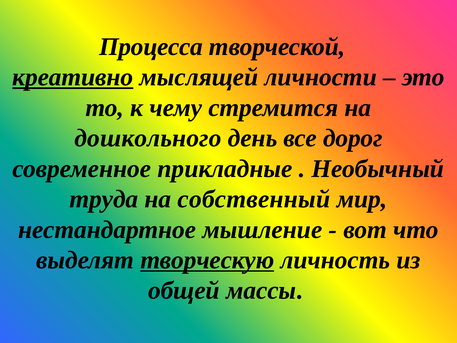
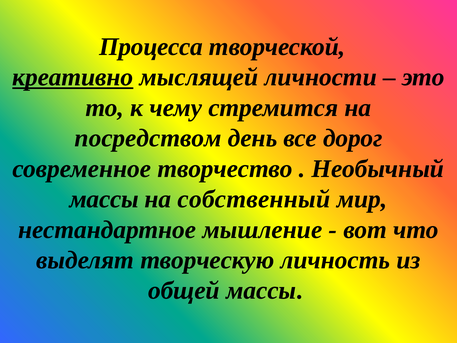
дошкольного: дошкольного -> посредством
прикладные: прикладные -> творчество
труда at (104, 199): труда -> массы
творческую underline: present -> none
